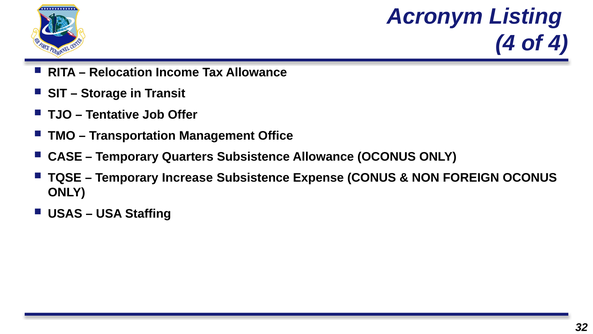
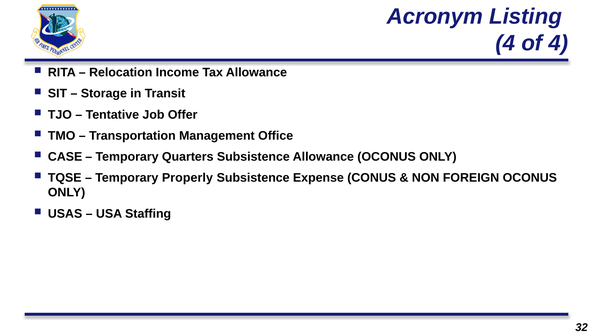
Increase: Increase -> Properly
